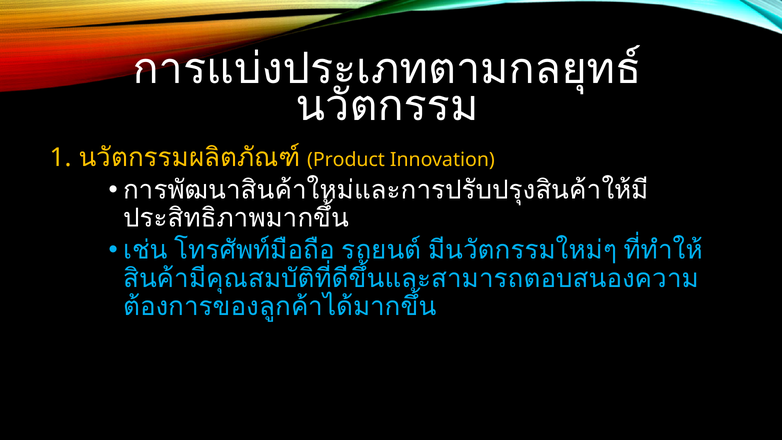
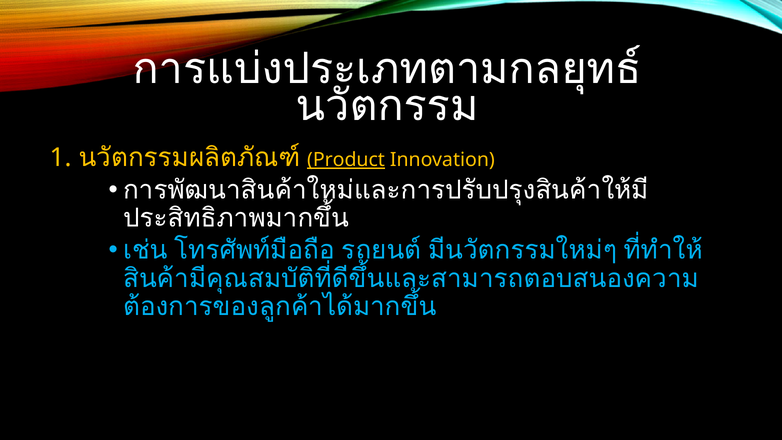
Product underline: none -> present
